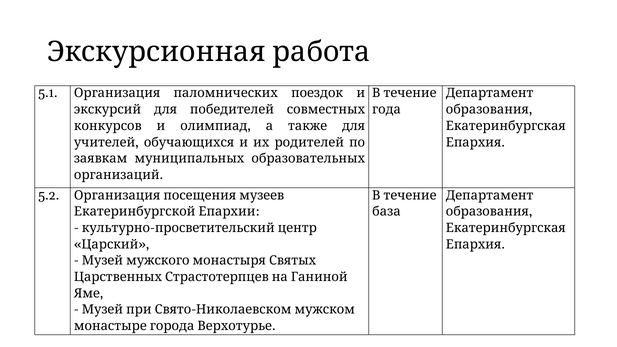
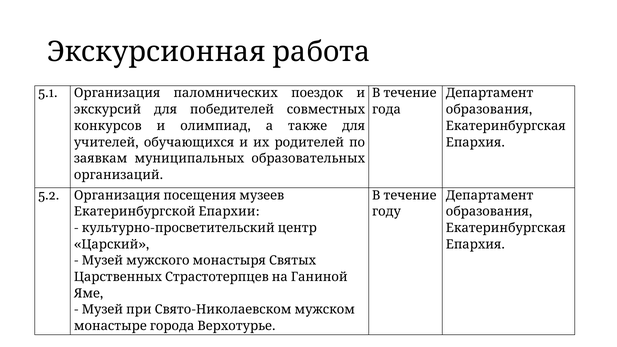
база: база -> году
